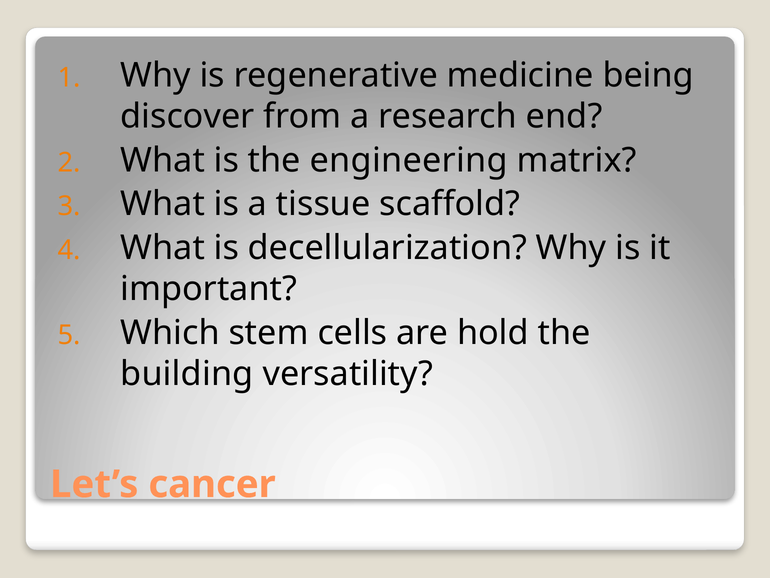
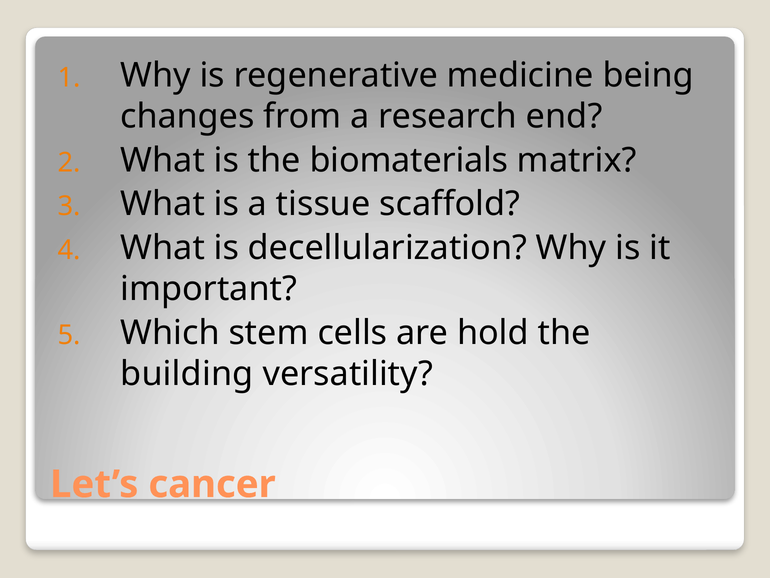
discover: discover -> changes
engineering: engineering -> biomaterials
